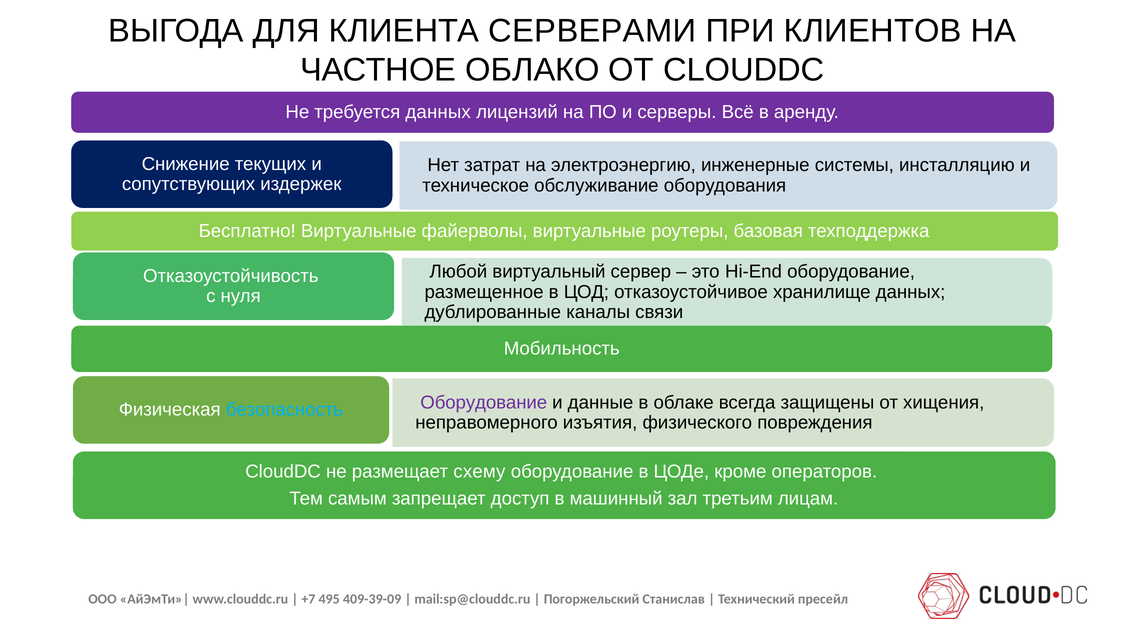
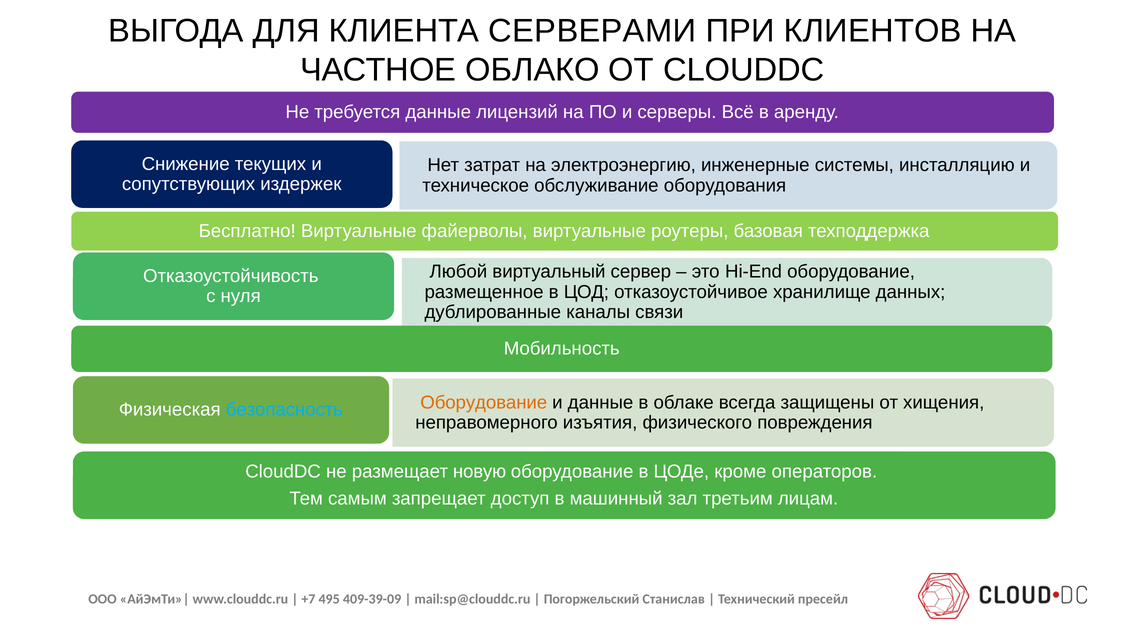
требуется данных: данных -> данные
Оборудование at (484, 402) colour: purple -> orange
схему: схему -> новую
